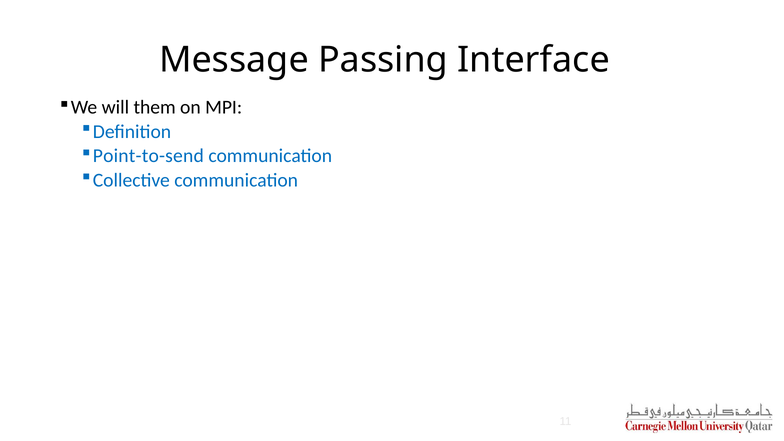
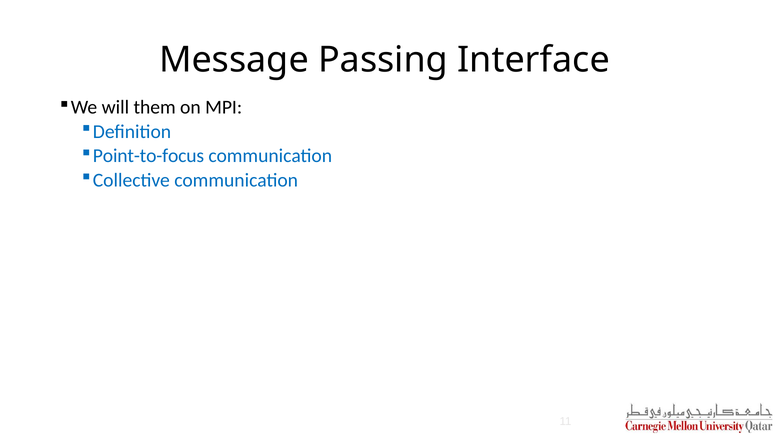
Point-to-send: Point-to-send -> Point-to-focus
